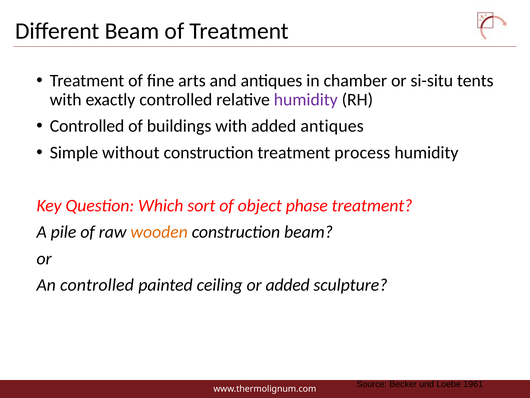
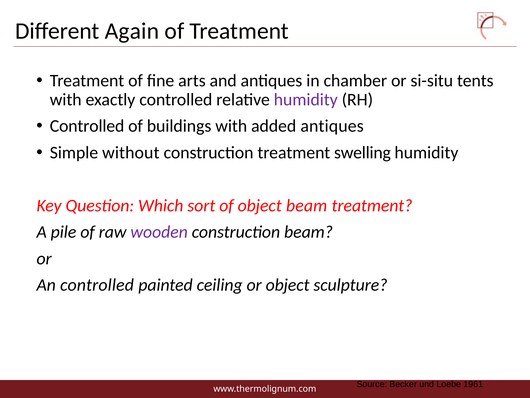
Different Beam: Beam -> Again
process: process -> swelling
object phase: phase -> beam
wooden colour: orange -> purple
or added: added -> object
